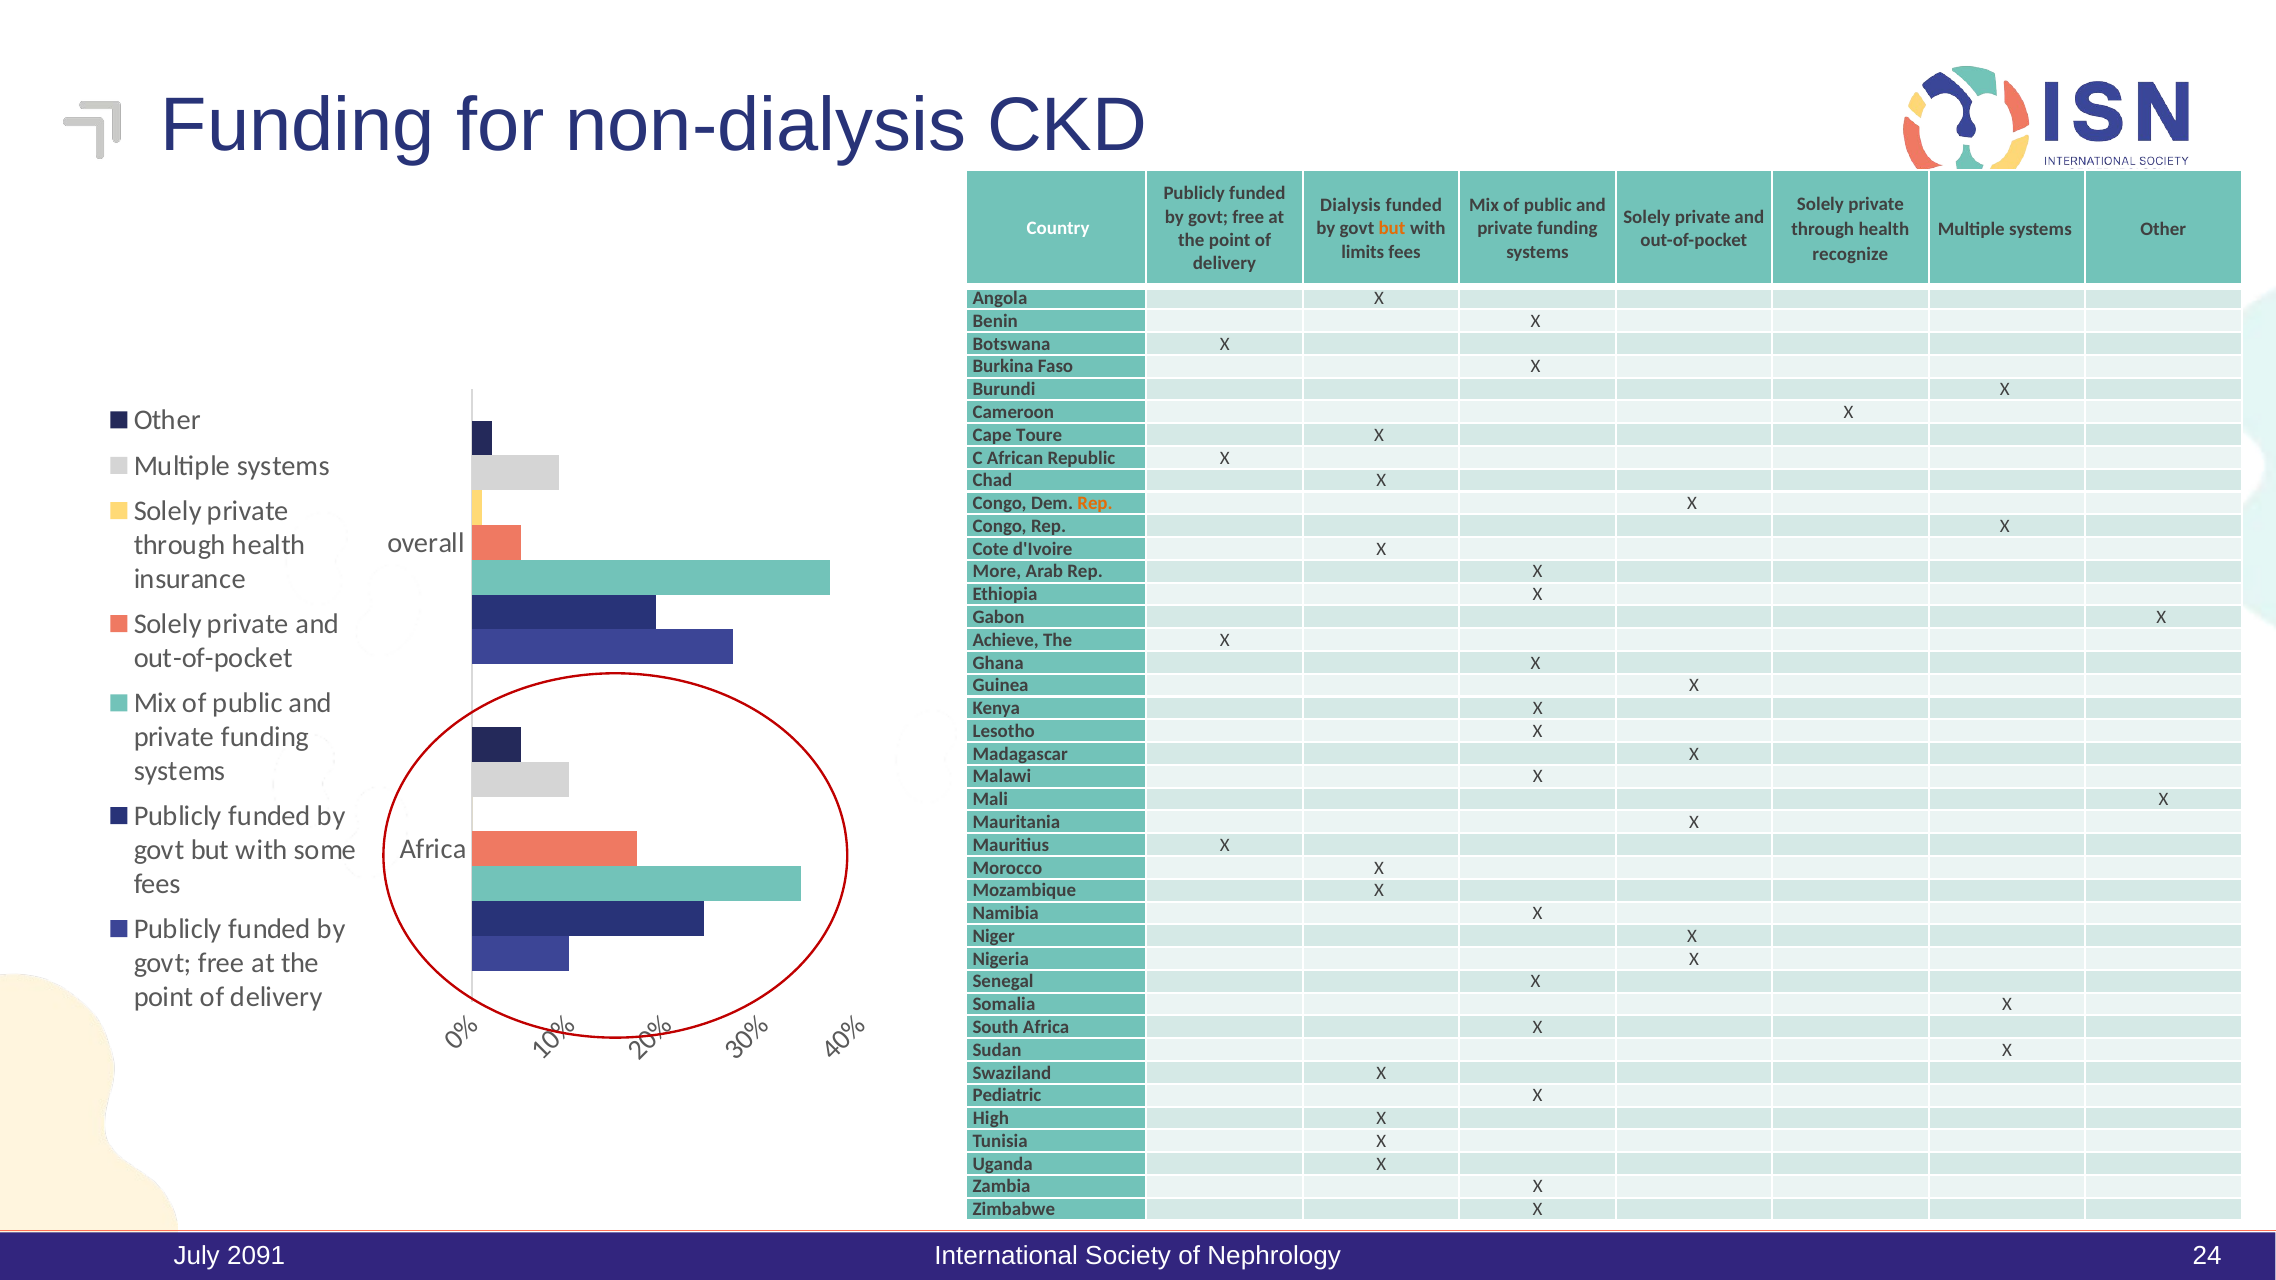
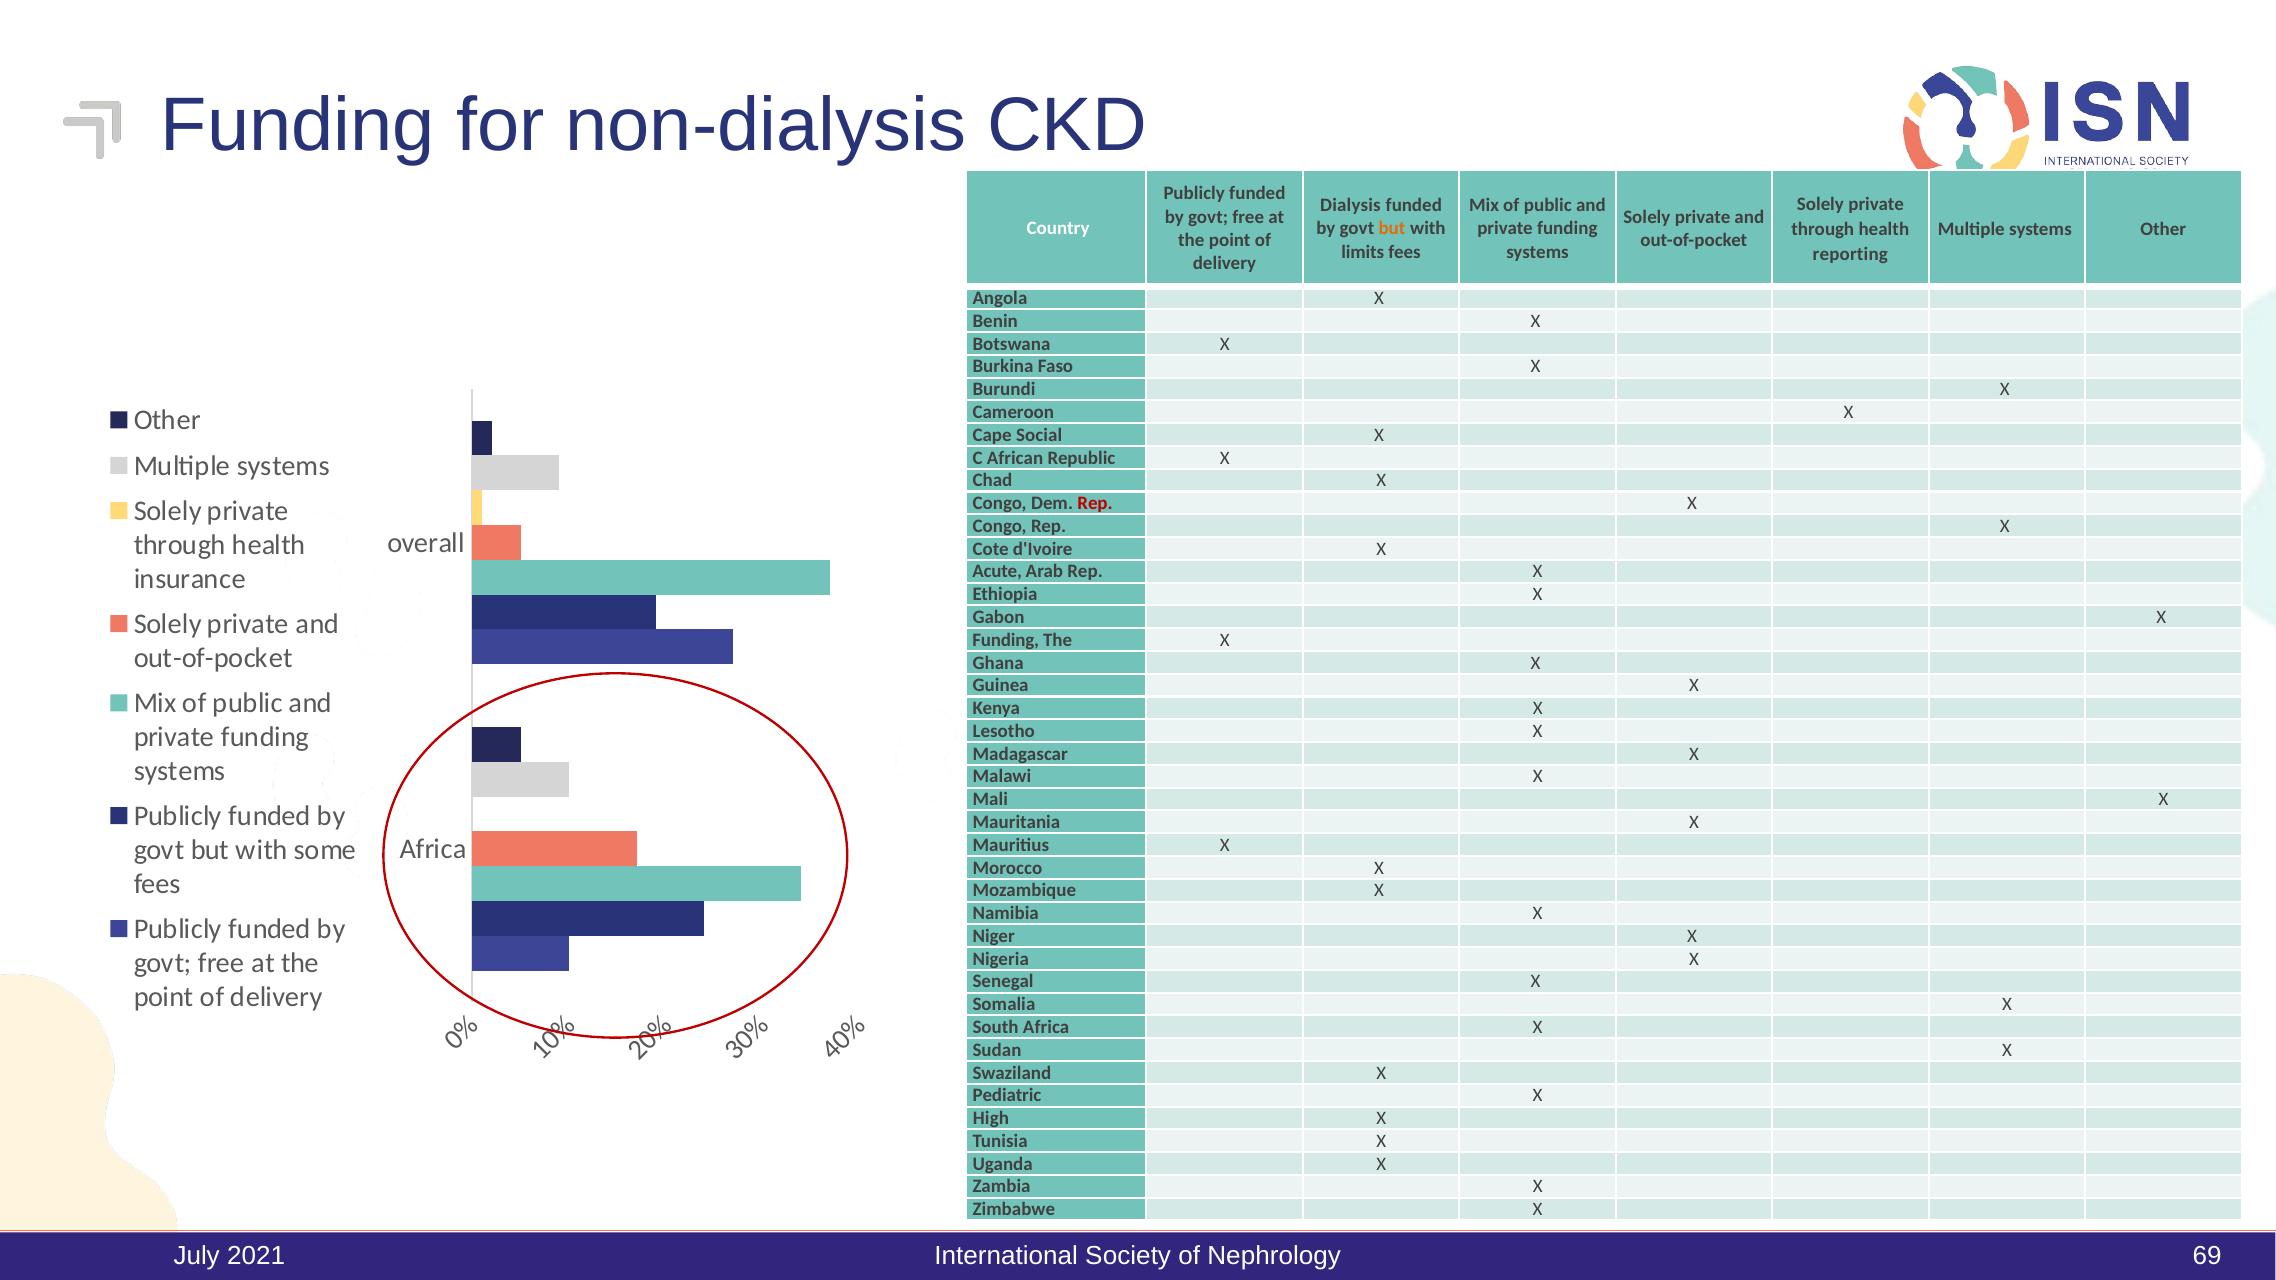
recognize: recognize -> reporting
Toure: Toure -> Social
Rep at (1095, 503) colour: orange -> red
More: More -> Acute
Achieve at (1006, 640): Achieve -> Funding
2091: 2091 -> 2021
24: 24 -> 69
